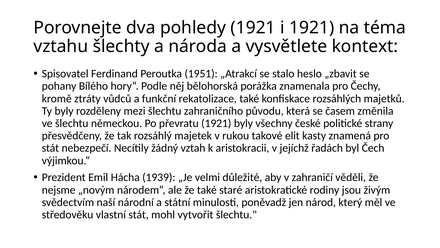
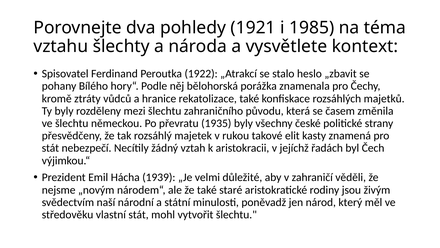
i 1921: 1921 -> 1985
1951: 1951 -> 1922
funkční: funkční -> hranice
převratu 1921: 1921 -> 1935
